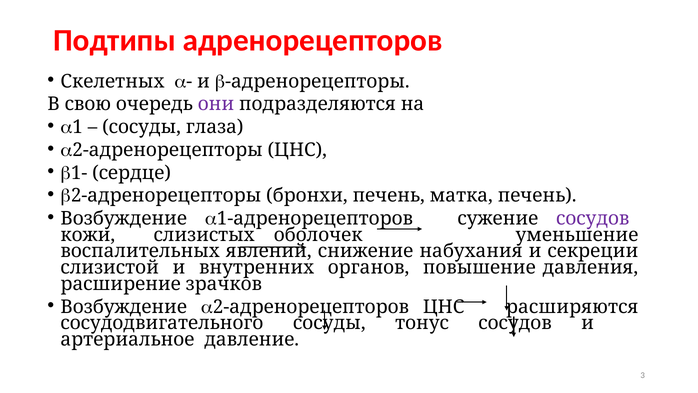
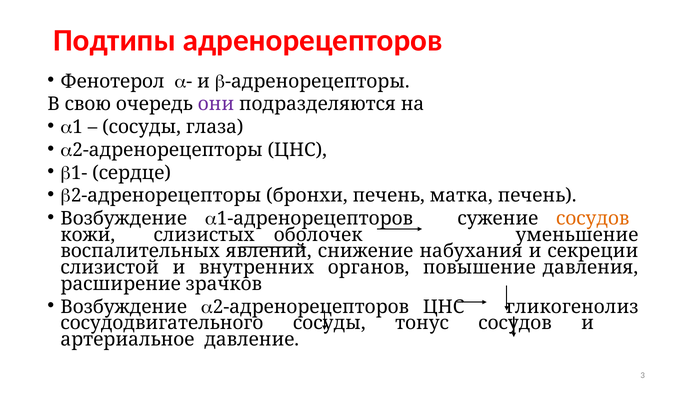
Скелетных: Скелетных -> Фенотерол
сосудов at (593, 218) colour: purple -> orange
расширяются: расширяются -> гликогенолиз
